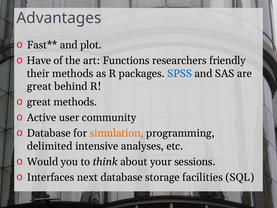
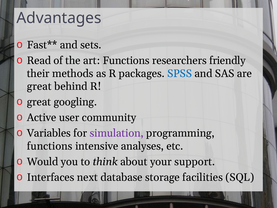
plot: plot -> sets
Have: Have -> Read
great methods: methods -> googling
Database at (49, 133): Database -> Variables
simulation colour: orange -> purple
delimited at (50, 146): delimited -> functions
sessions: sessions -> support
